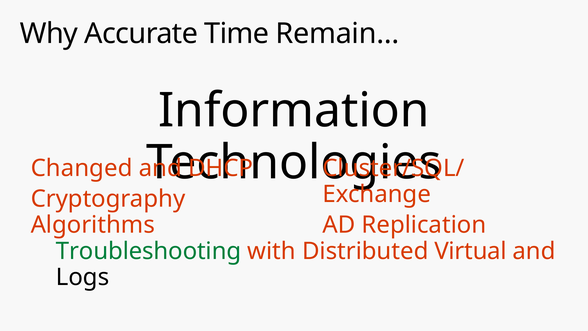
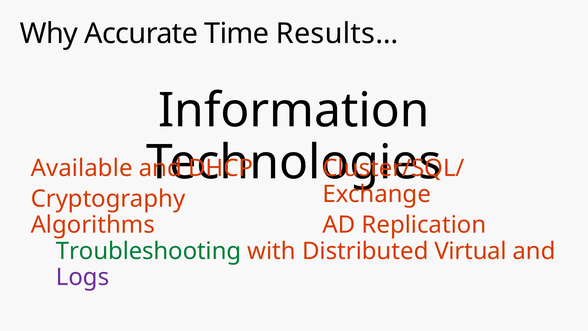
Remain…: Remain… -> Results…
Changed: Changed -> Available
Logs colour: black -> purple
